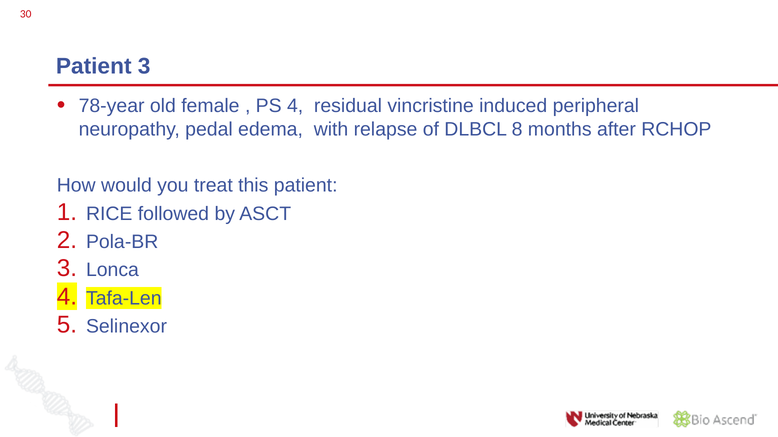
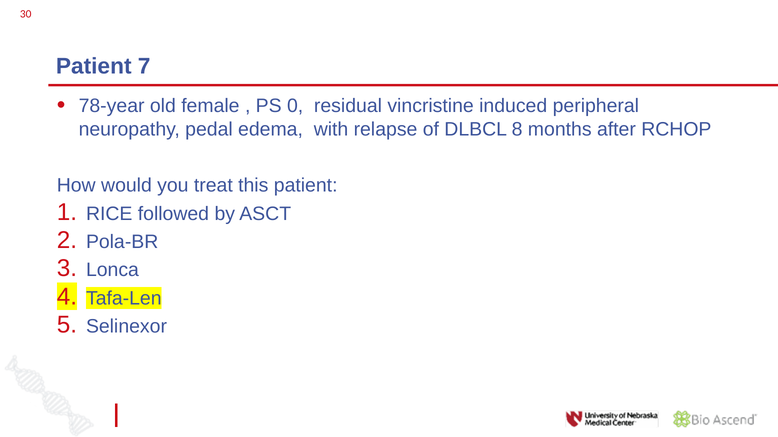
Patient 3: 3 -> 7
PS 4: 4 -> 0
